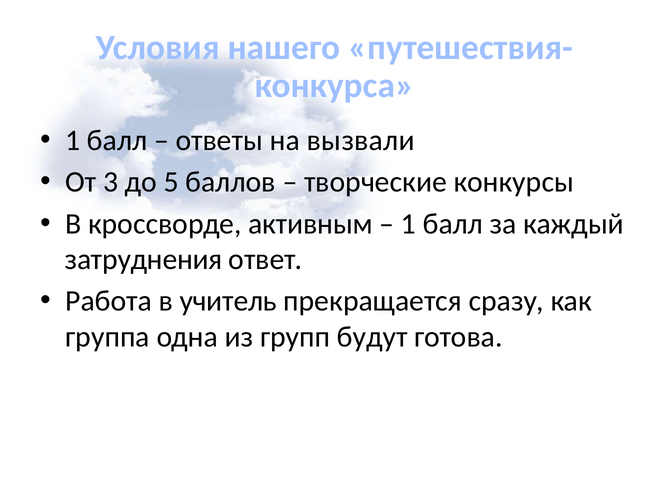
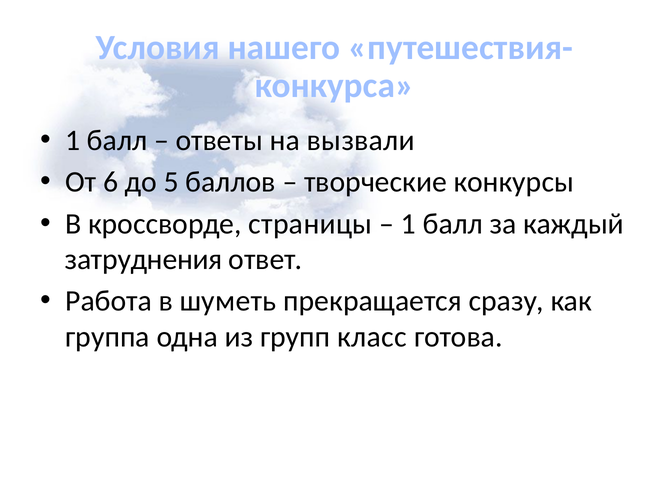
3: 3 -> 6
активным: активным -> страницы
учитель: учитель -> шуметь
будут: будут -> класс
